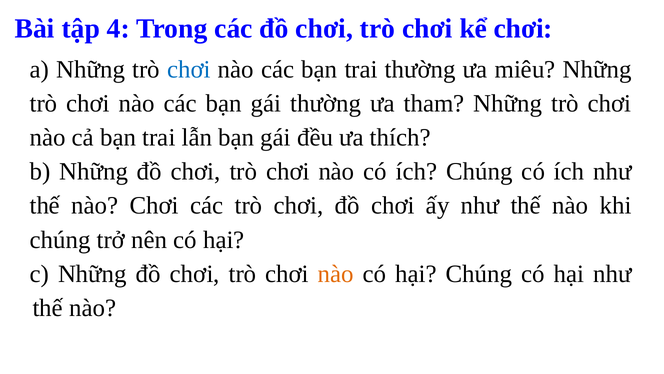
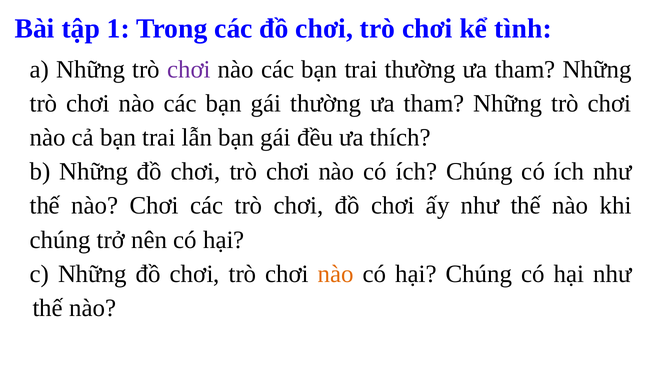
4: 4 -> 1
kể chơi: chơi -> tình
chơi at (189, 69) colour: blue -> purple
trai thường ưa miêu: miêu -> tham
